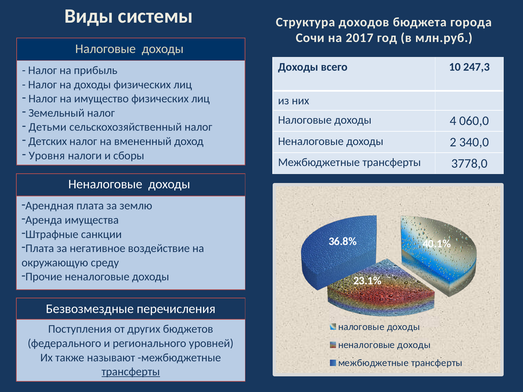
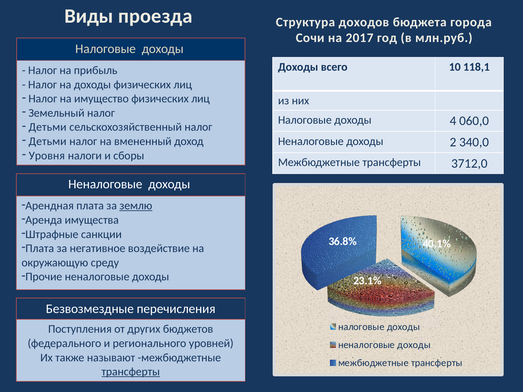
системы: системы -> проезда
247,3: 247,3 -> 118,1
Детских at (48, 141): Детских -> Детьми
3778,0: 3778,0 -> 3712,0
землю underline: none -> present
